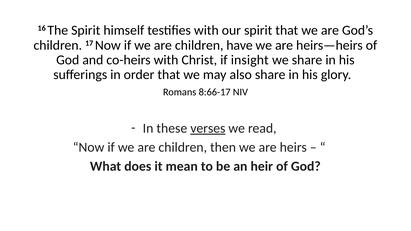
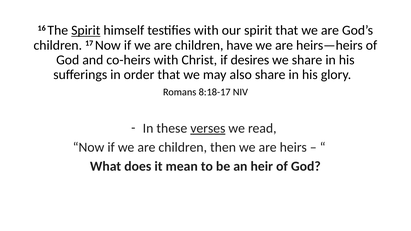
Spirit at (86, 30) underline: none -> present
insight: insight -> desires
8:66-17: 8:66-17 -> 8:18-17
